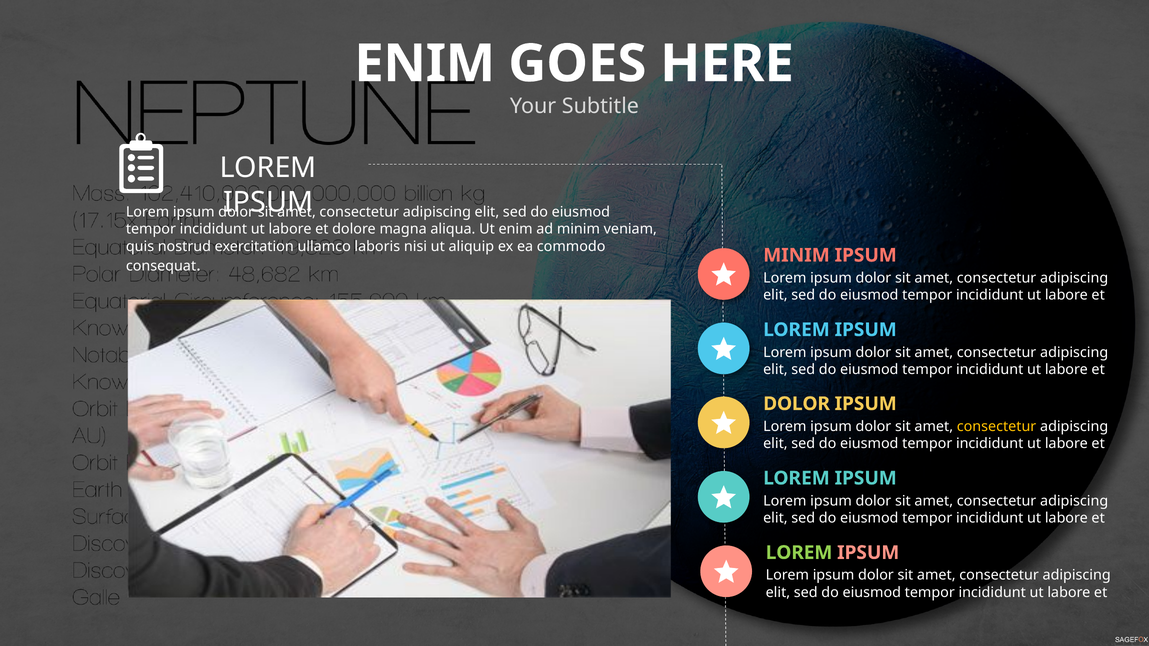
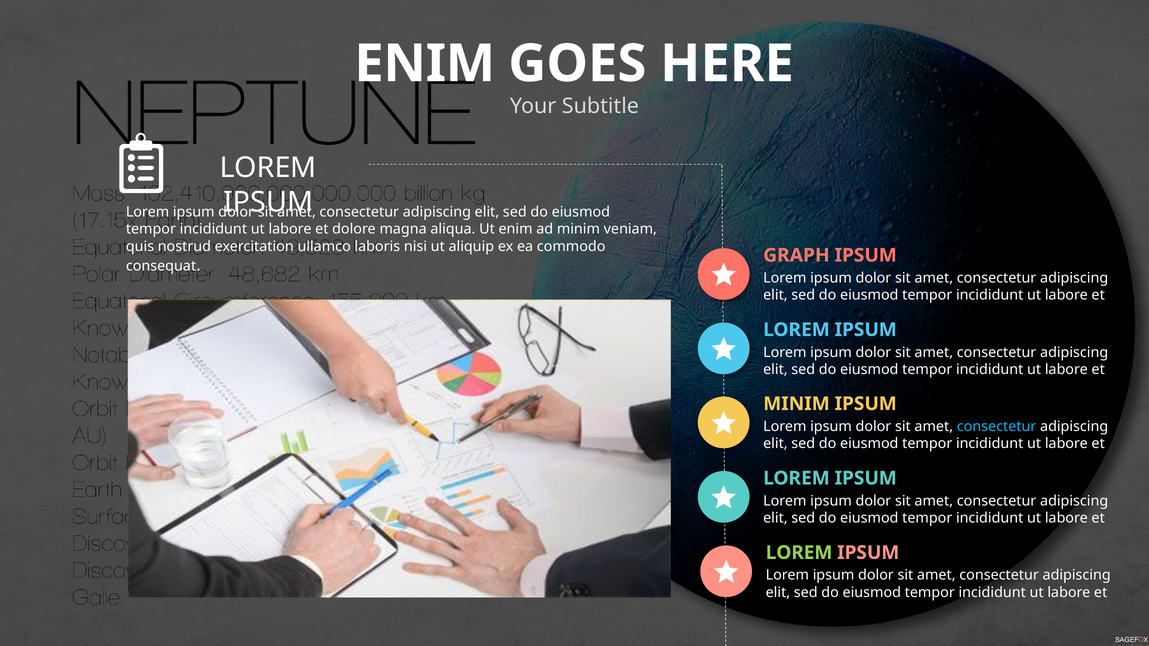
MINIM at (796, 255): MINIM -> GRAPH
DOLOR at (797, 404): DOLOR -> MINIM
consectetur at (997, 427) colour: yellow -> light blue
